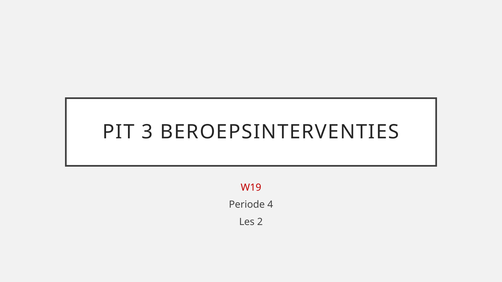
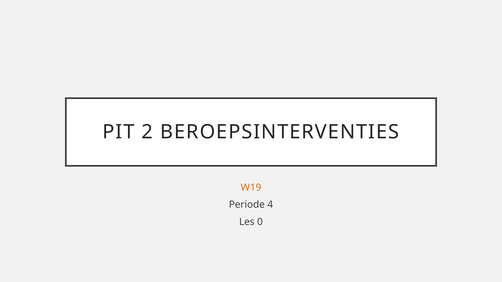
3: 3 -> 2
W19 colour: red -> orange
2: 2 -> 0
